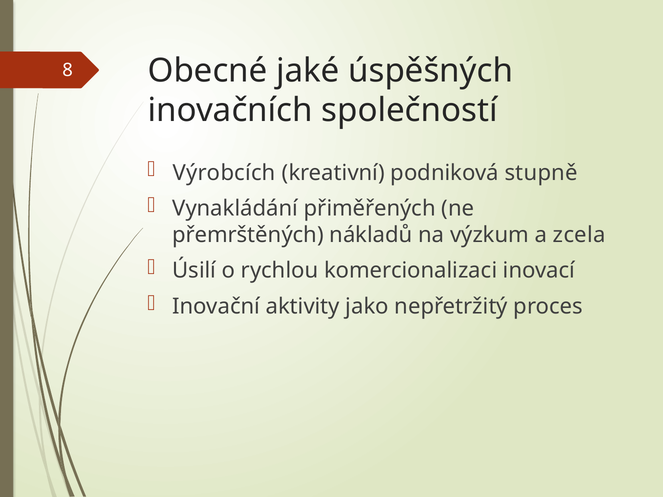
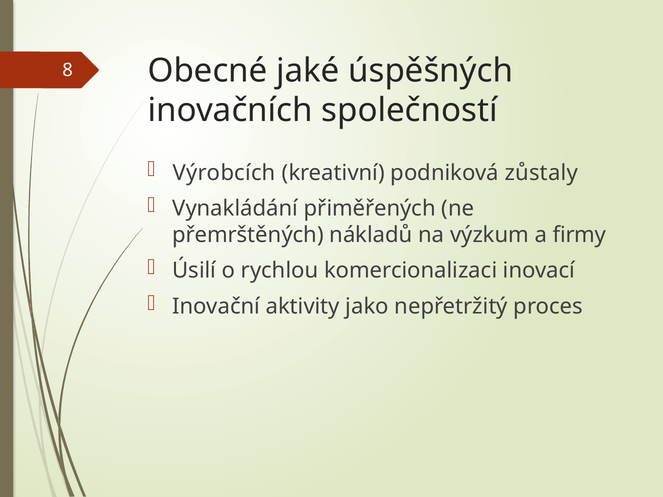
stupně: stupně -> zůstaly
zcela: zcela -> firmy
